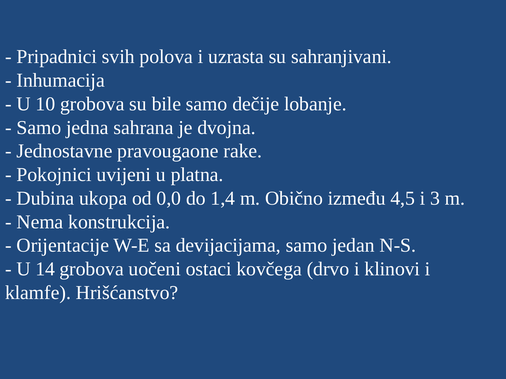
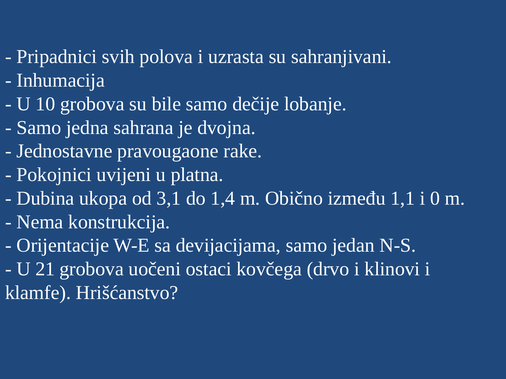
0,0: 0,0 -> 3,1
4,5: 4,5 -> 1,1
3: 3 -> 0
14: 14 -> 21
